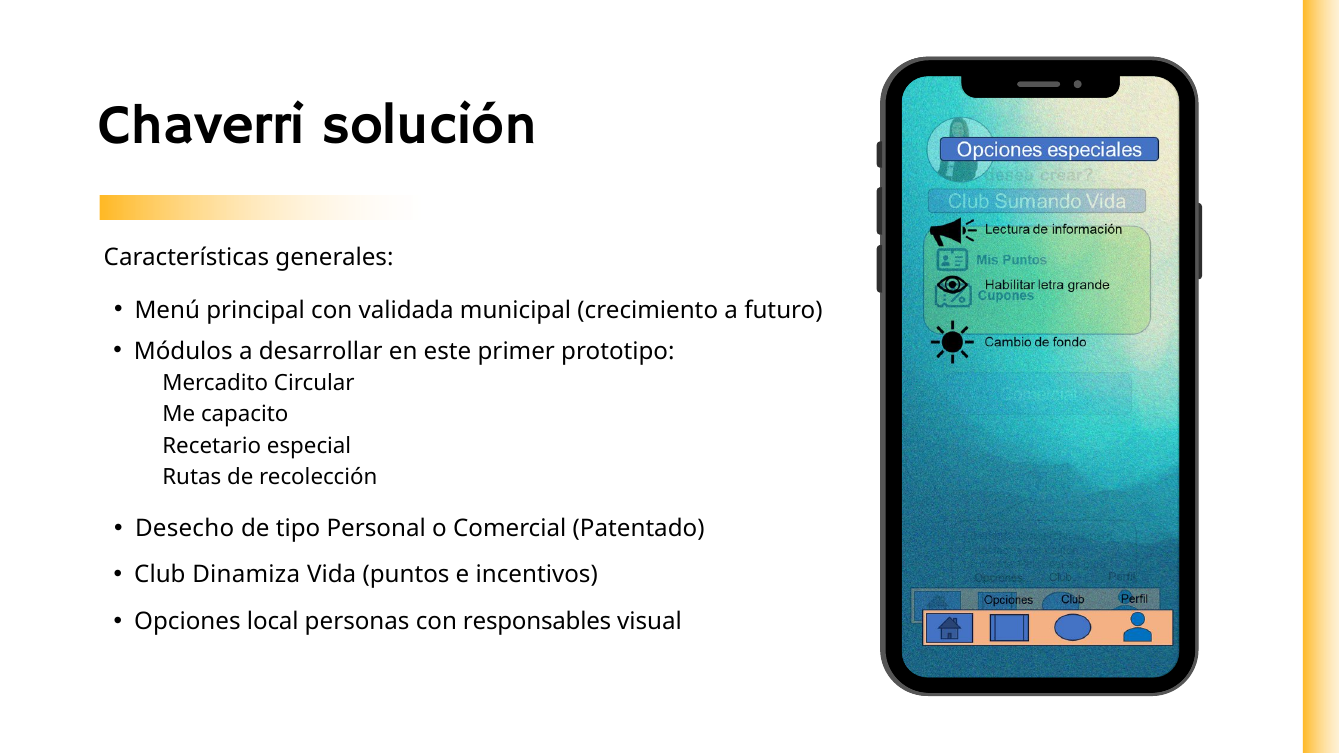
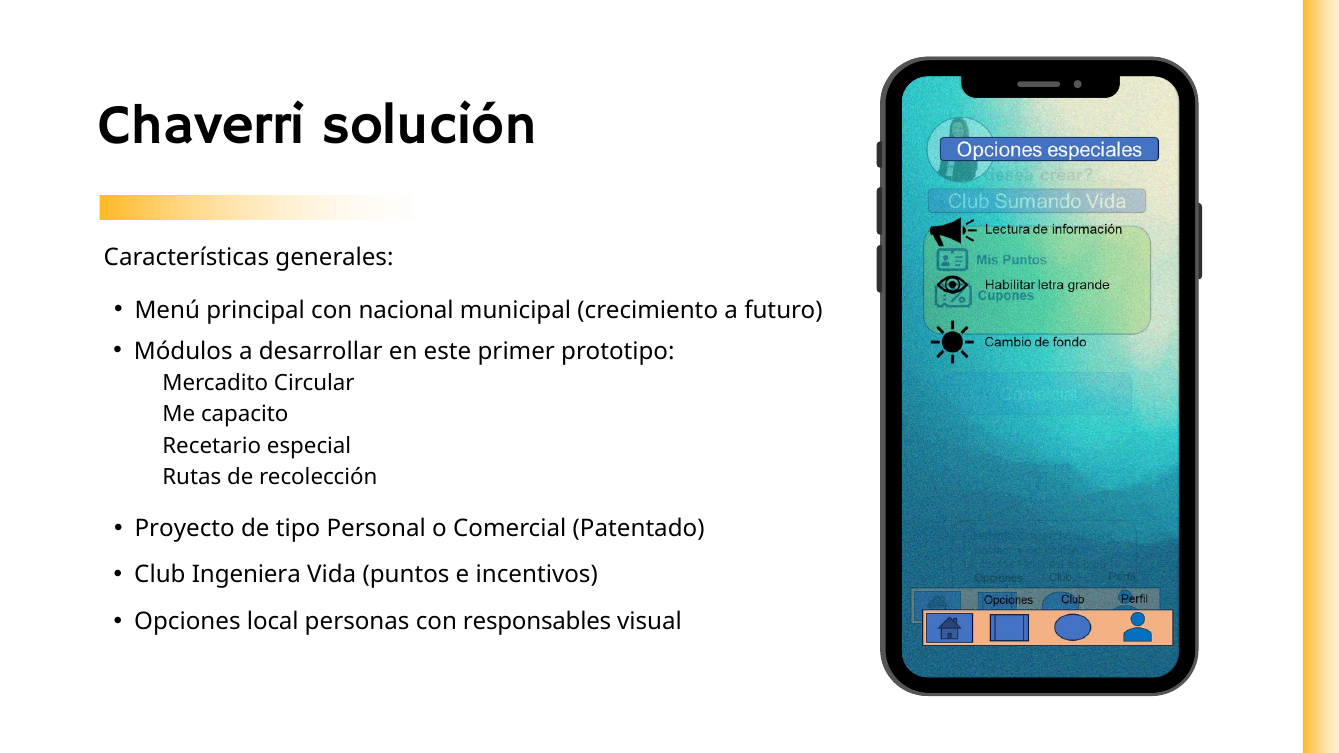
validada: validada -> nacional
Desecho: Desecho -> Proyecto
Dinamiza: Dinamiza -> Ingeniera
